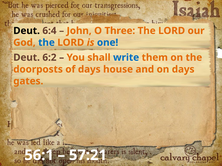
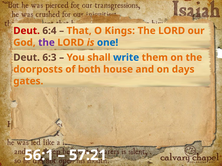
Deut at (27, 31) colour: black -> red
John: John -> That
Three: Three -> Kings
the at (46, 43) colour: blue -> purple
6:2: 6:2 -> 6:3
of days: days -> both
